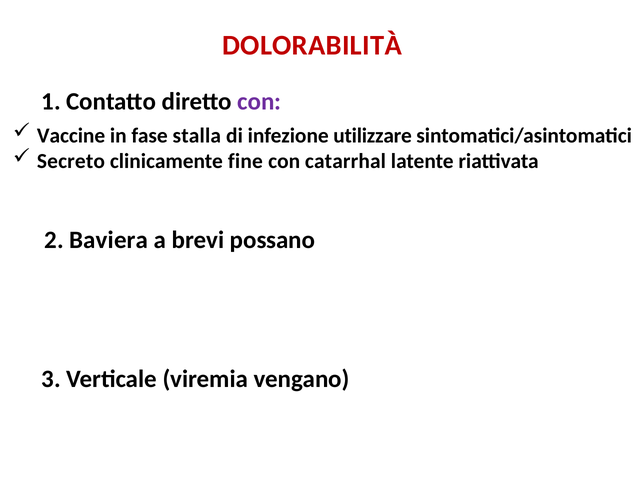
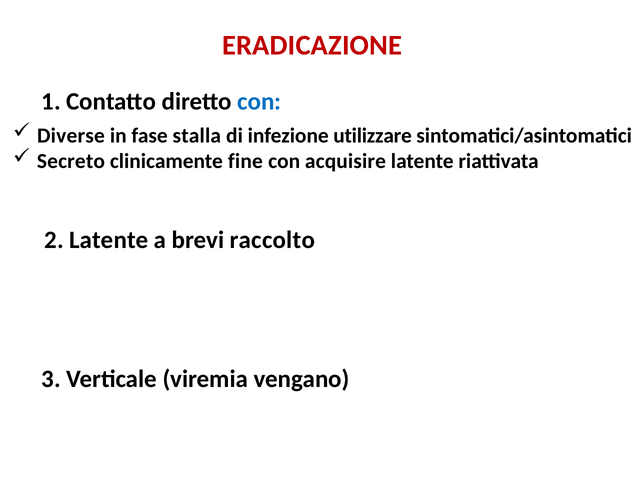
DOLORABILITÀ: DOLORABILITÀ -> ERADICAZIONE
con at (259, 101) colour: purple -> blue
Vaccine: Vaccine -> Diverse
catarrhal: catarrhal -> acquisire
2 Baviera: Baviera -> Latente
possano: possano -> raccolto
